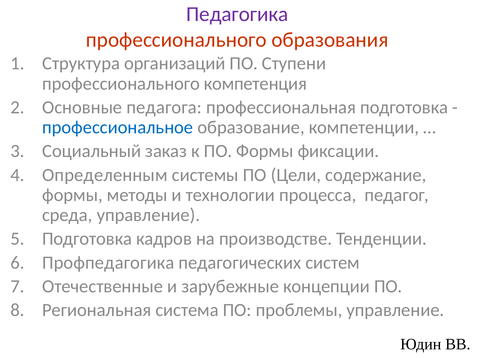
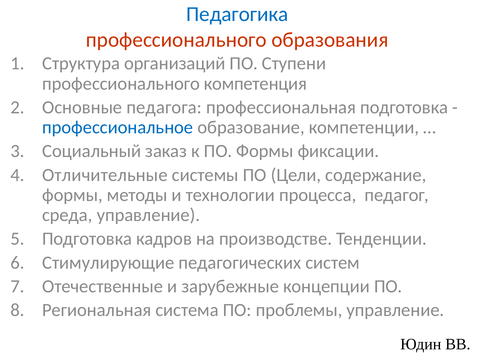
Педагогика colour: purple -> blue
Определенным: Определенным -> Отличительные
Профпедагогика: Профпедагогика -> Стимулирующие
